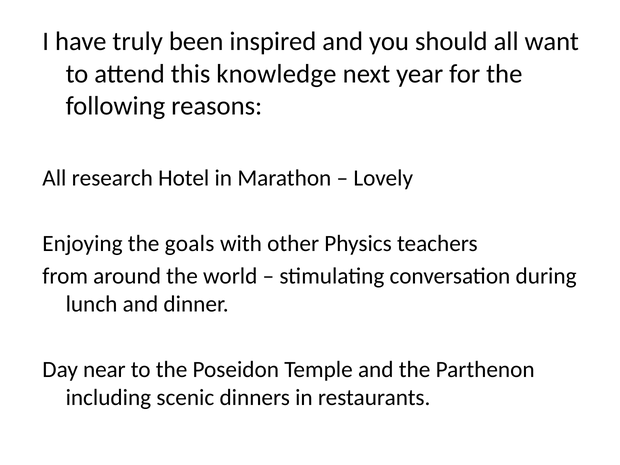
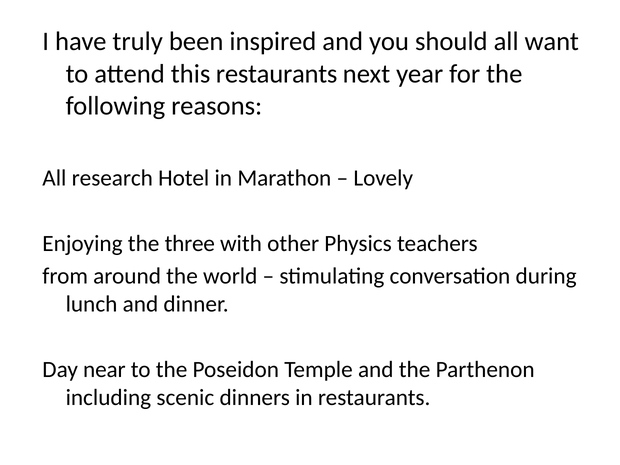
this knowledge: knowledge -> restaurants
goals: goals -> three
